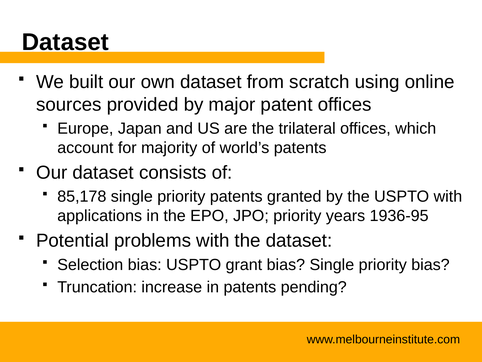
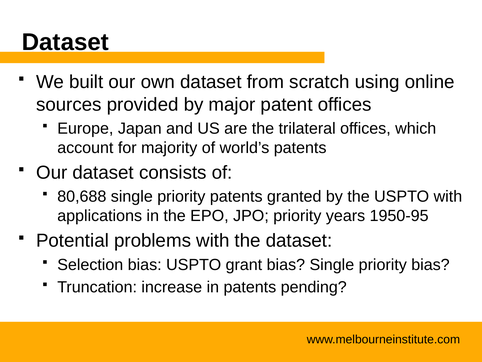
85,178: 85,178 -> 80,688
1936-95: 1936-95 -> 1950-95
